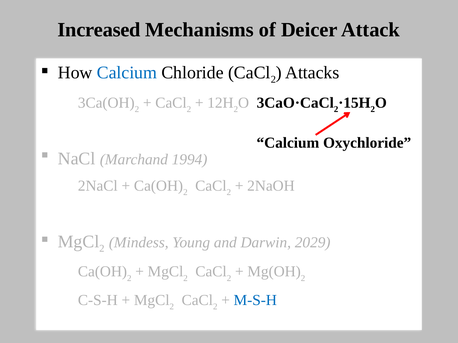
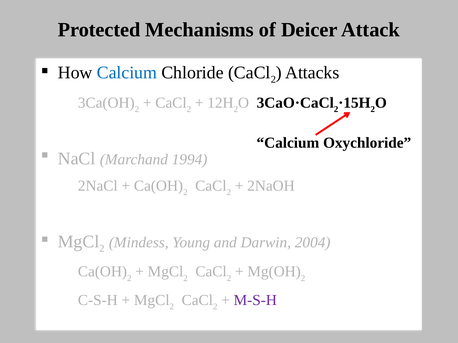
Increased: Increased -> Protected
2029: 2029 -> 2004
M-S-H colour: blue -> purple
